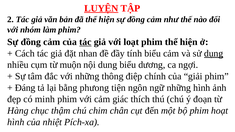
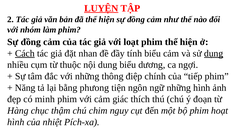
tác at (85, 42) underline: present -> none
Cách underline: none -> present
muộn: muộn -> thuộc
giải: giải -> tiếp
Đáng: Đáng -> Năng
chân: chân -> nguy
